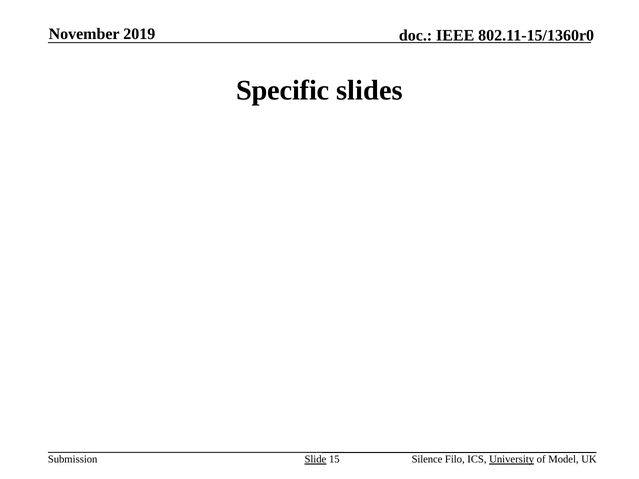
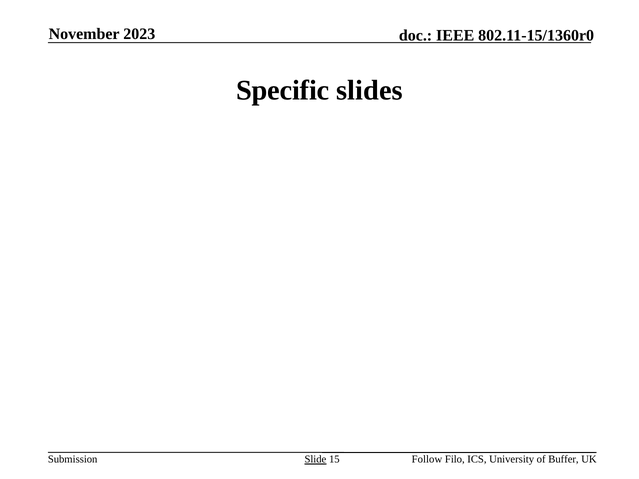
2019: 2019 -> 2023
Silence: Silence -> Follow
University underline: present -> none
Model: Model -> Buffer
